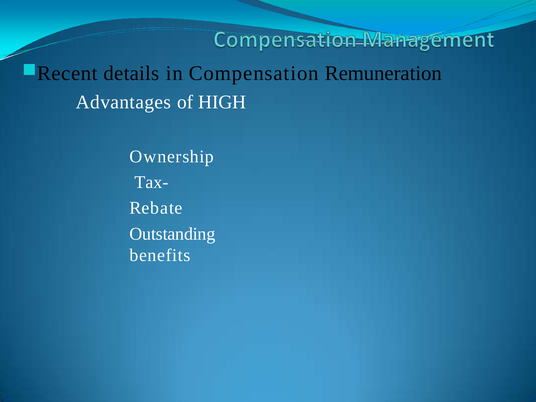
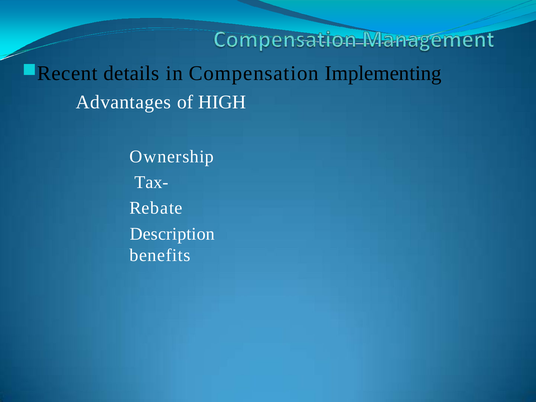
Remuneration: Remuneration -> Implementing
Outstanding: Outstanding -> Description
